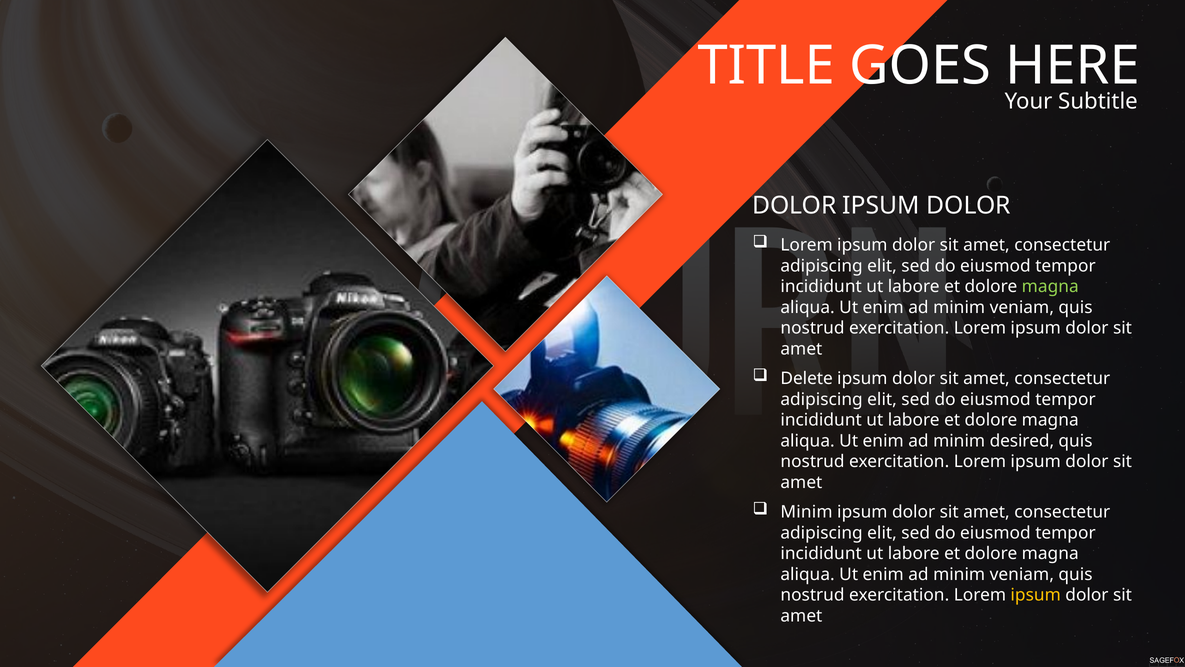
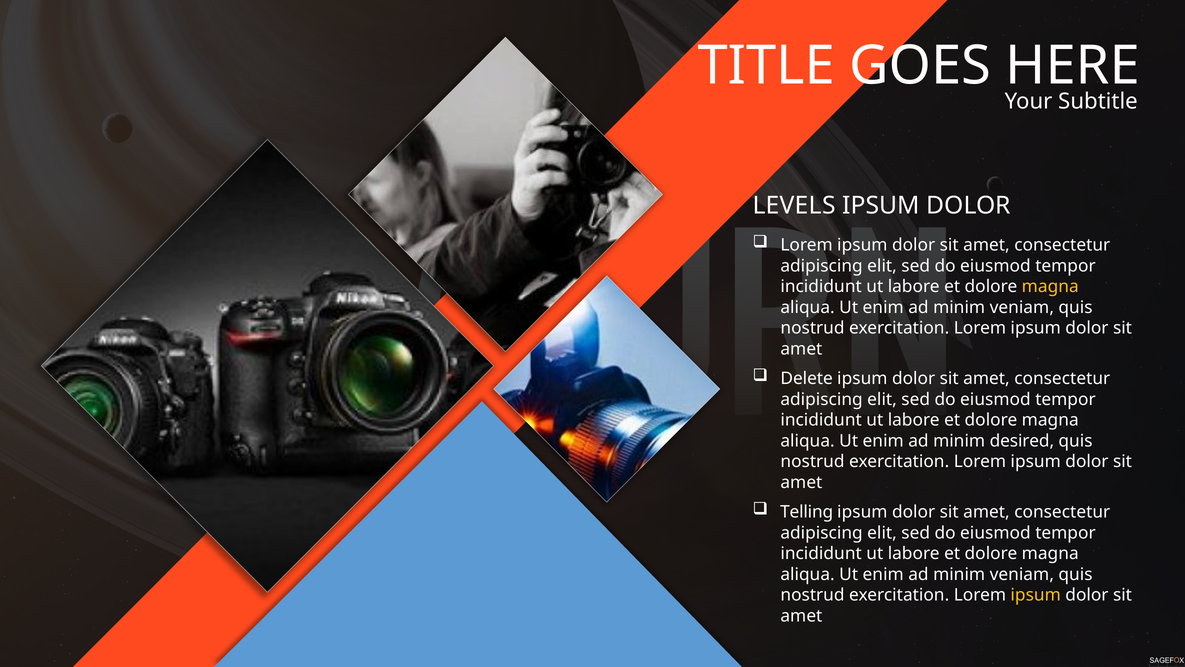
DOLOR at (794, 205): DOLOR -> LEVELS
magna at (1050, 286) colour: light green -> yellow
Minim at (806, 512): Minim -> Telling
